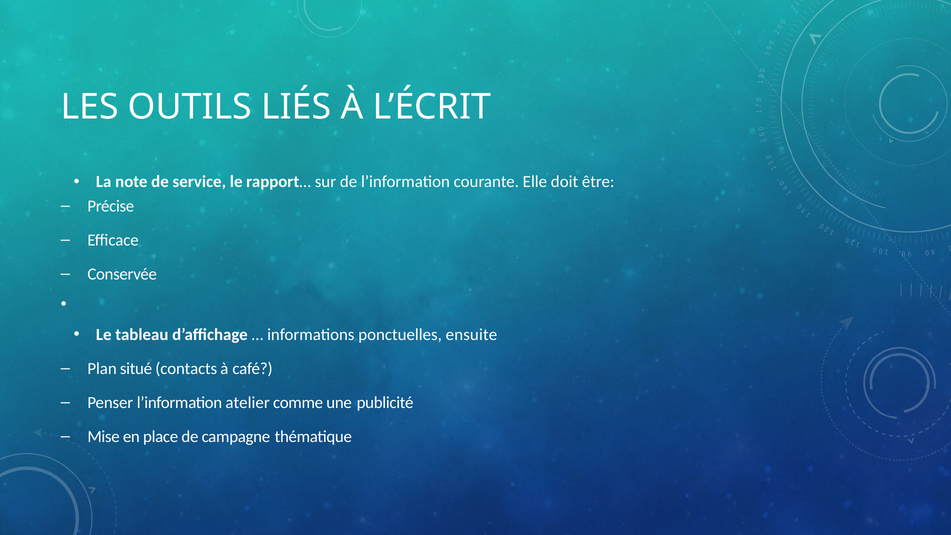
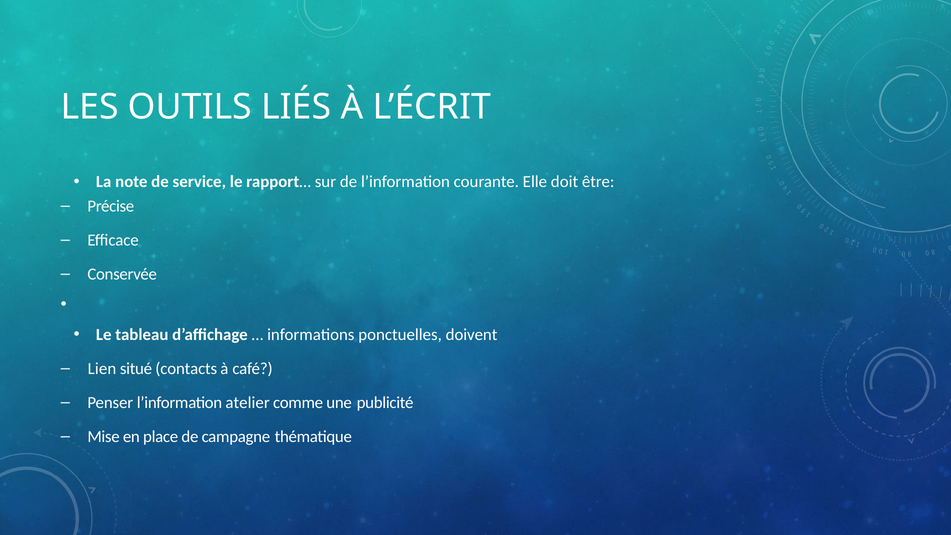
ensuite: ensuite -> doivent
Plan: Plan -> Lien
